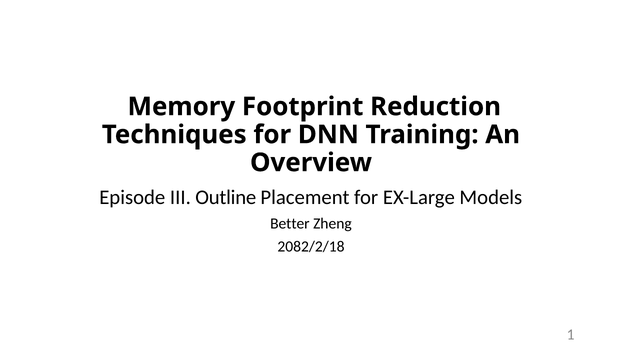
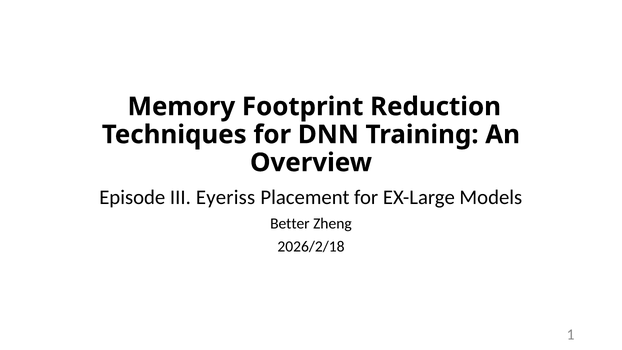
Outline: Outline -> Eyeriss
2082/2/18: 2082/2/18 -> 2026/2/18
